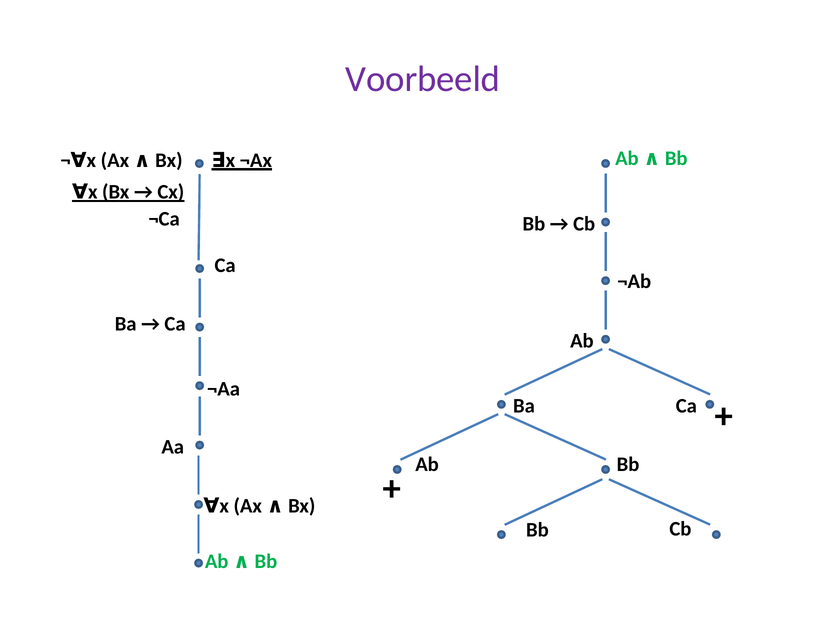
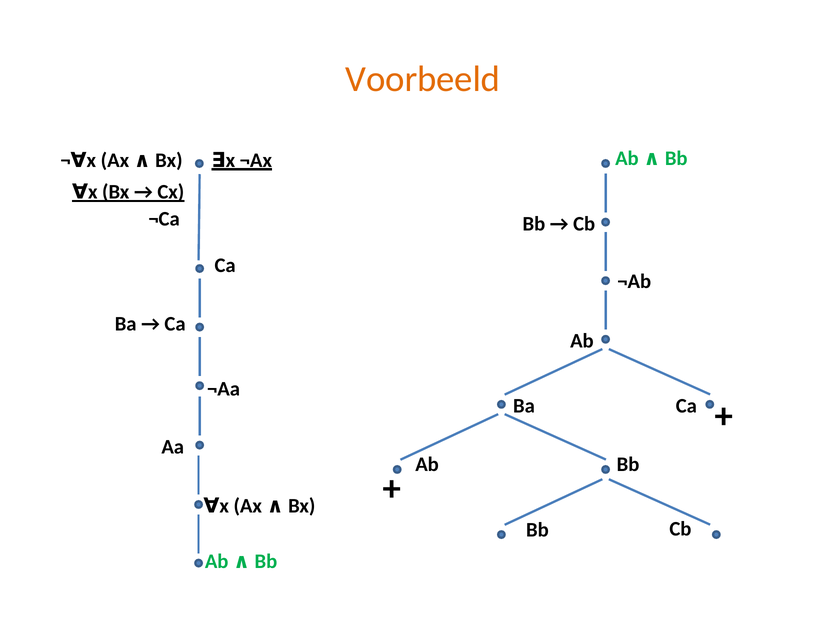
Voorbeeld colour: purple -> orange
